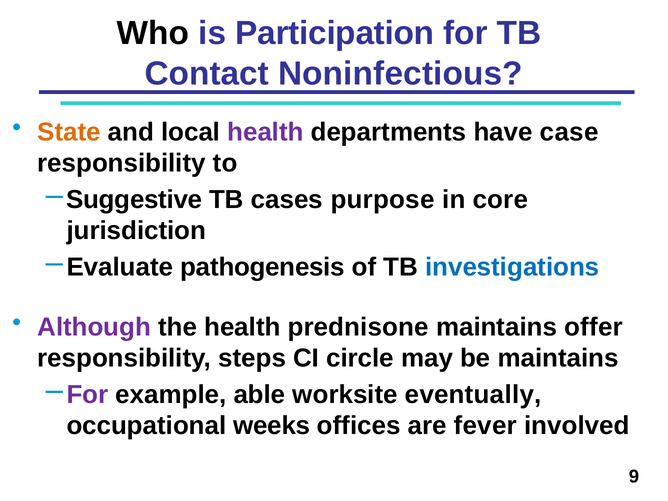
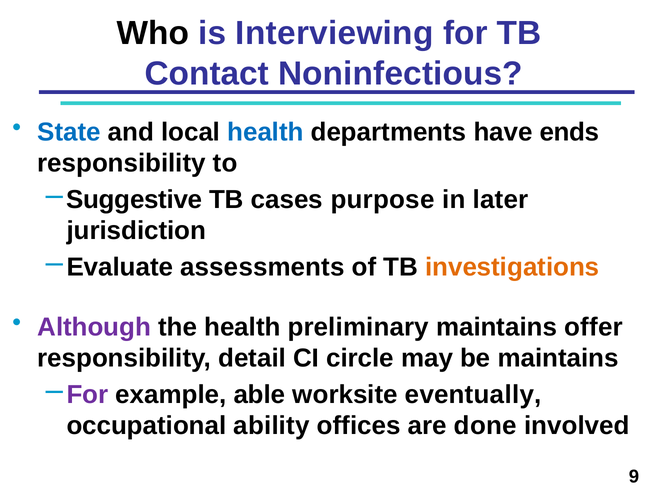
Participation: Participation -> Interviewing
State colour: orange -> blue
health at (265, 132) colour: purple -> blue
case: case -> ends
core: core -> later
pathogenesis: pathogenesis -> assessments
investigations colour: blue -> orange
prednisone: prednisone -> preliminary
steps: steps -> detail
weeks: weeks -> ability
fever: fever -> done
